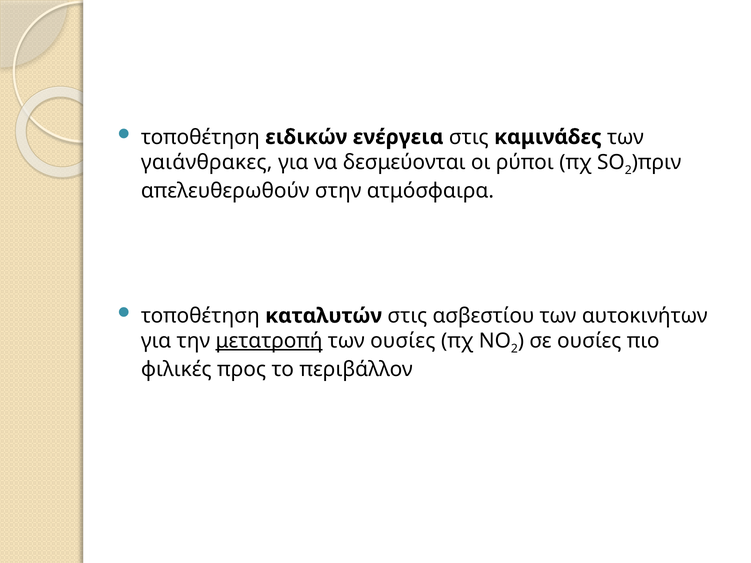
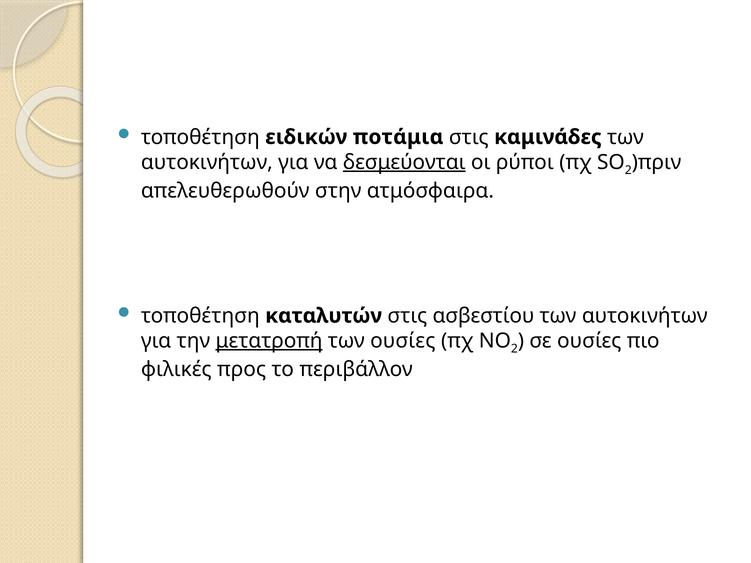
ενέργεια: ενέργεια -> ποτάμια
γαιάνθρακες at (207, 162): γαιάνθρακες -> αυτοκινήτων
δεσμεύονται underline: none -> present
